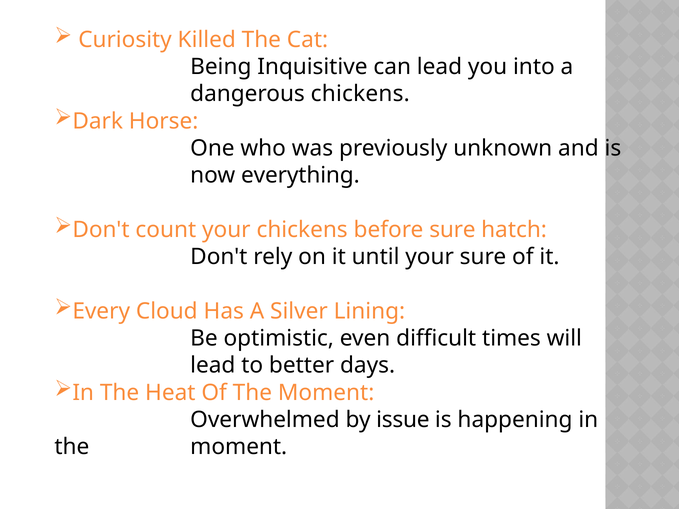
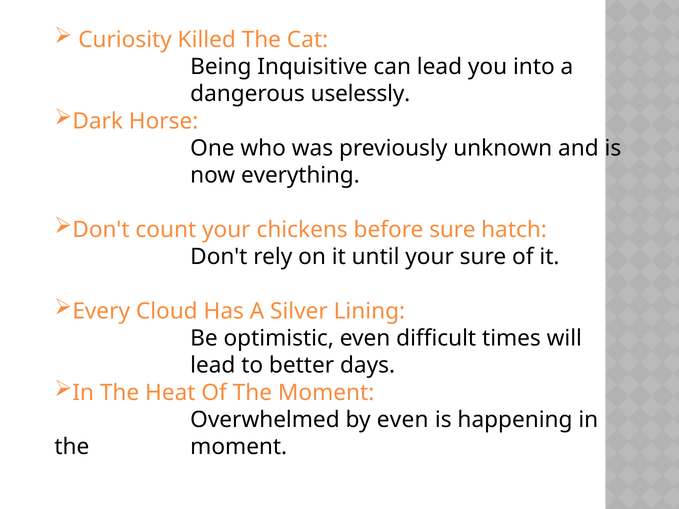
dangerous chickens: chickens -> uselessly
by issue: issue -> even
